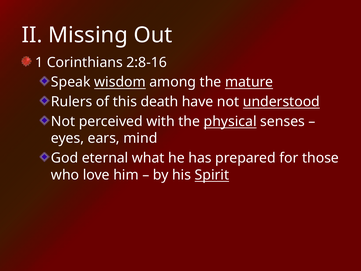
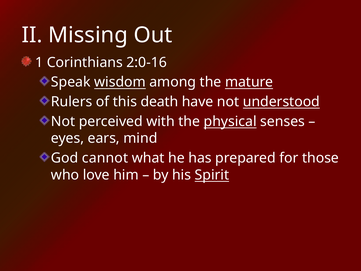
2:8-16: 2:8-16 -> 2:0-16
eternal: eternal -> cannot
